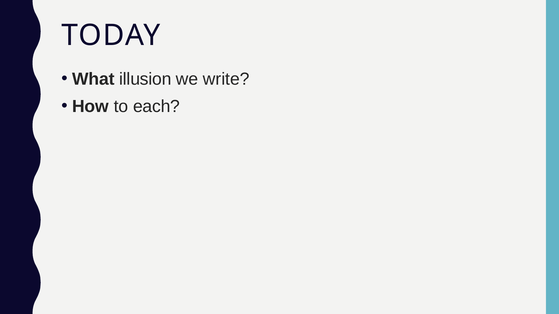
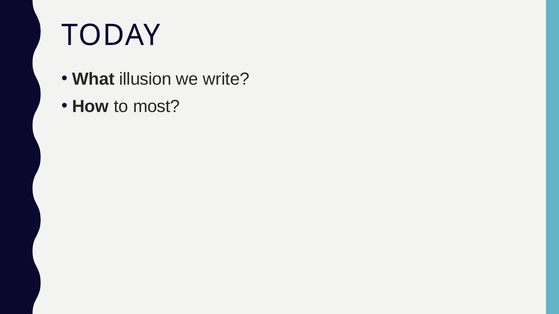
each: each -> most
